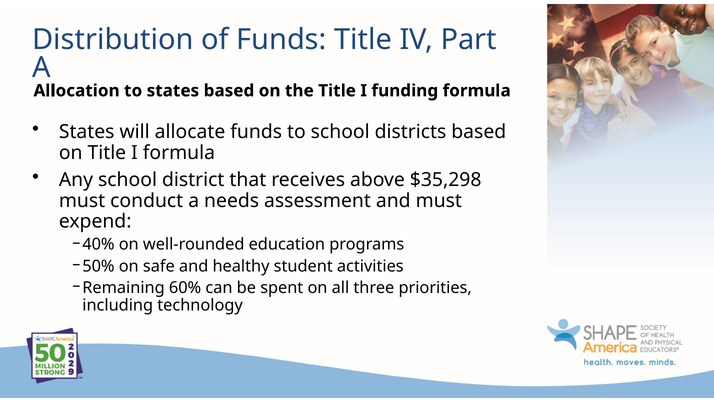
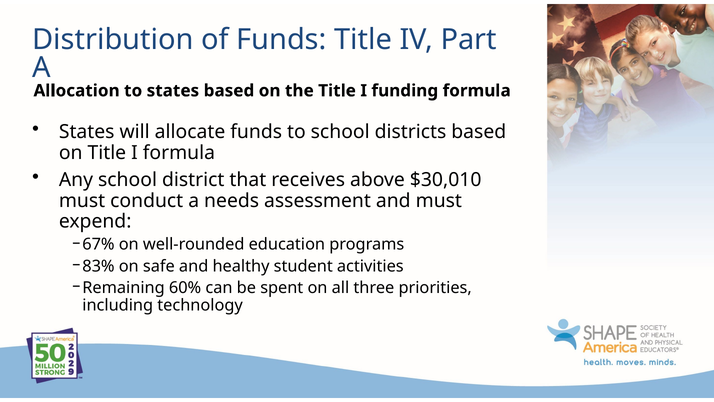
$35,298: $35,298 -> $30,010
40%: 40% -> 67%
50%: 50% -> 83%
